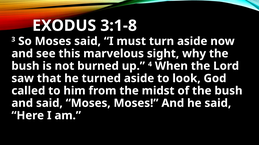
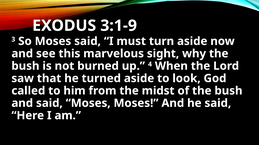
3:1-8: 3:1-8 -> 3:1-9
